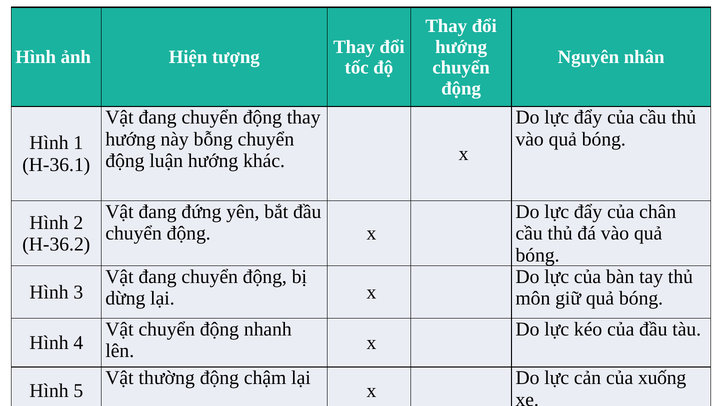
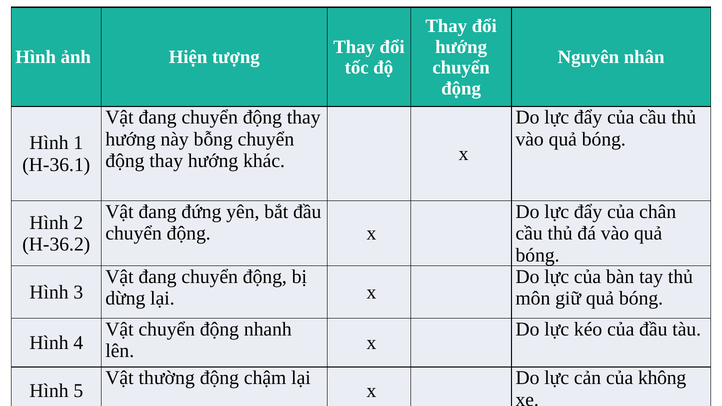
luận at (166, 161): luận -> thay
xuống: xuống -> không
